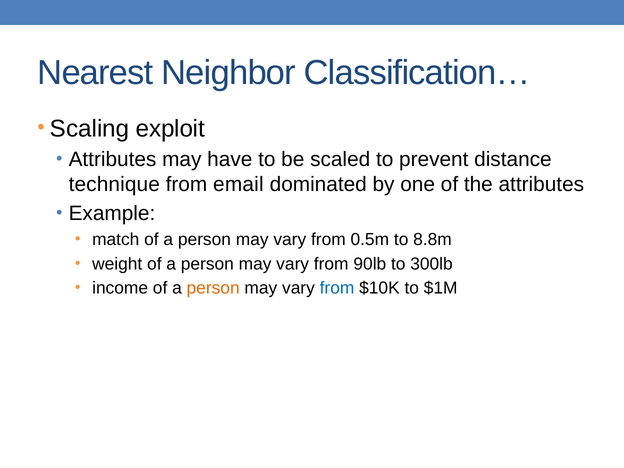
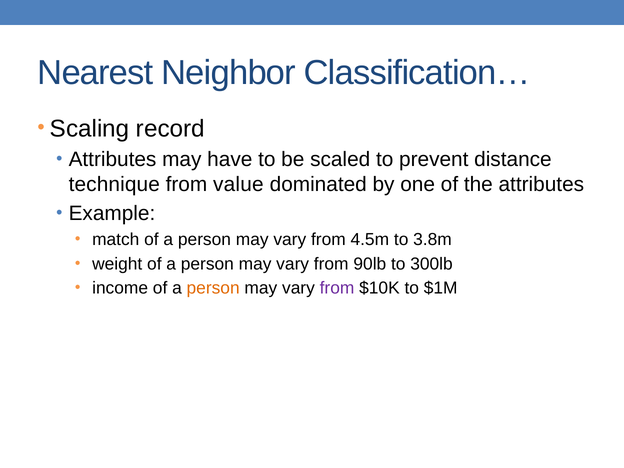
exploit: exploit -> record
email: email -> value
0.5m: 0.5m -> 4.5m
8.8m: 8.8m -> 3.8m
from at (337, 288) colour: blue -> purple
